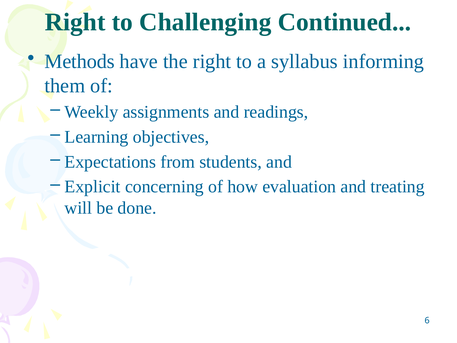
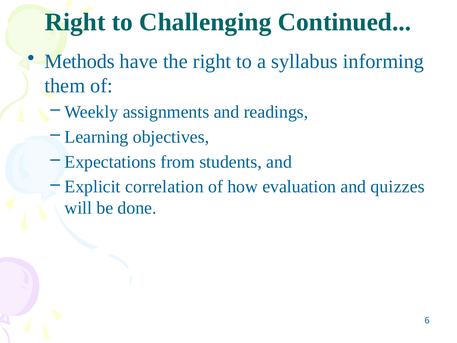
concerning: concerning -> correlation
treating: treating -> quizzes
